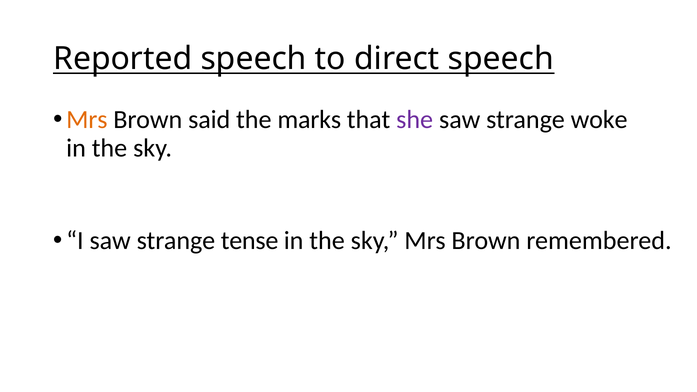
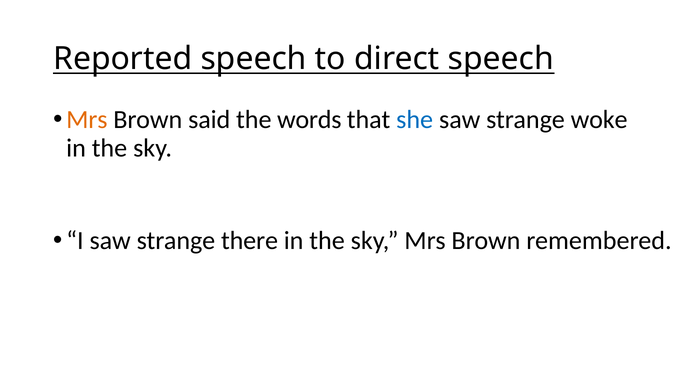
marks: marks -> words
she colour: purple -> blue
tense: tense -> there
